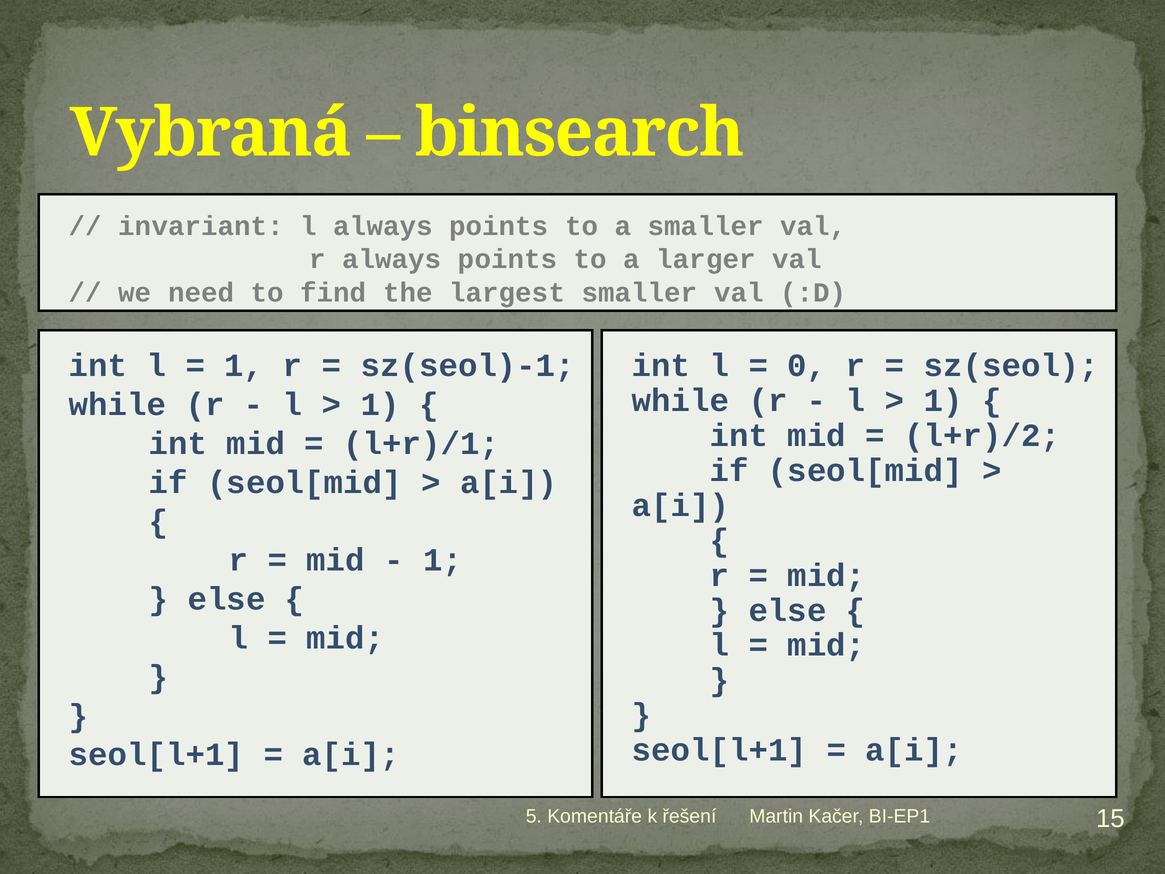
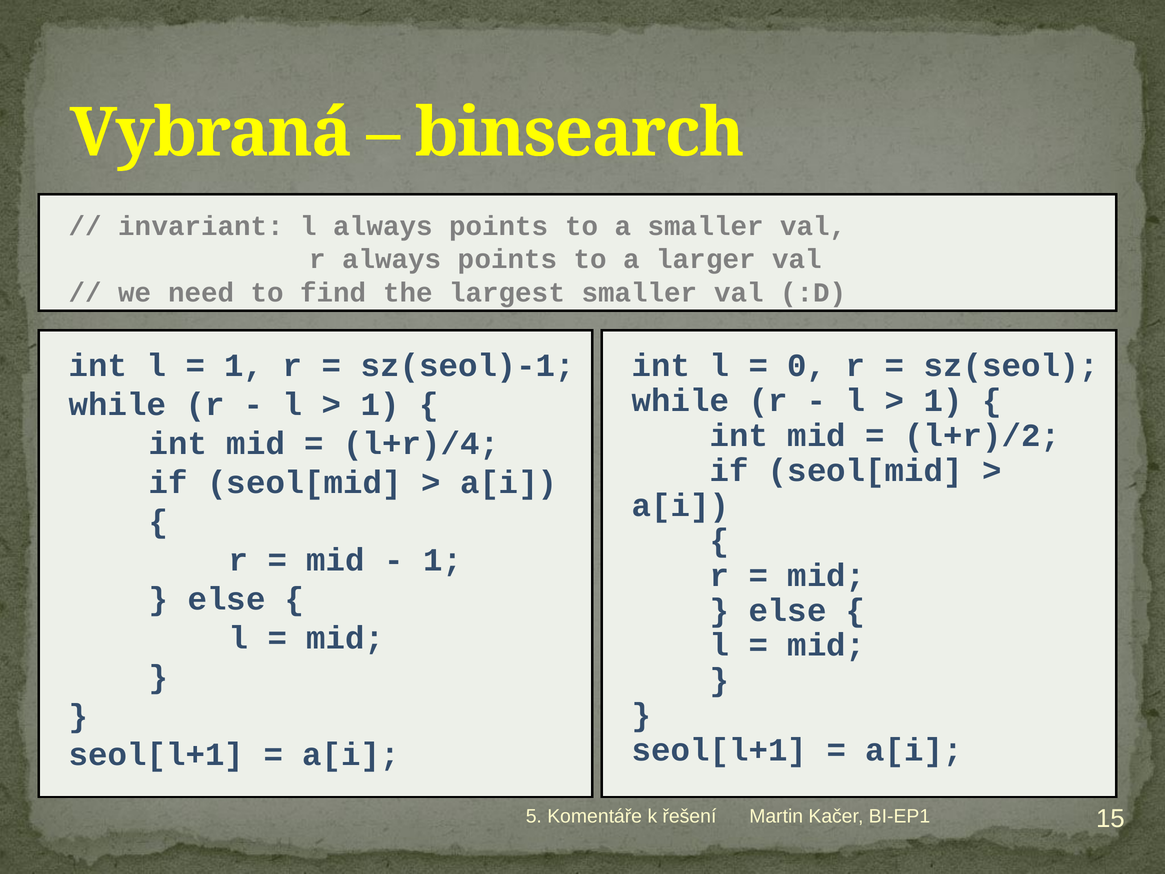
l+r)/1: l+r)/1 -> l+r)/4
